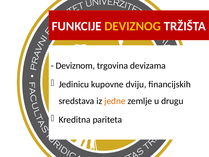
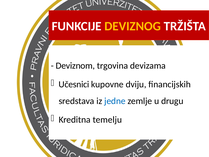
Jedinicu: Jedinicu -> Učesnici
jedne colour: orange -> blue
pariteta: pariteta -> temelju
